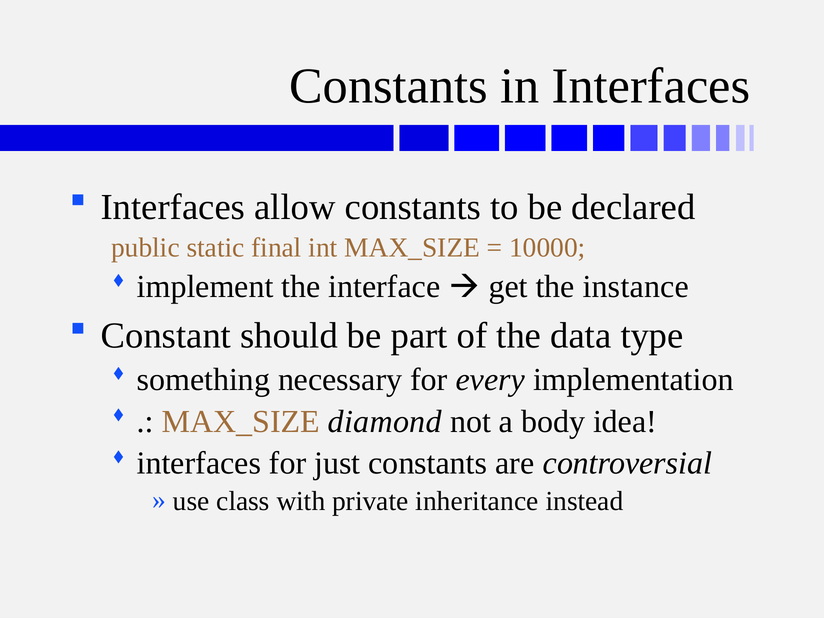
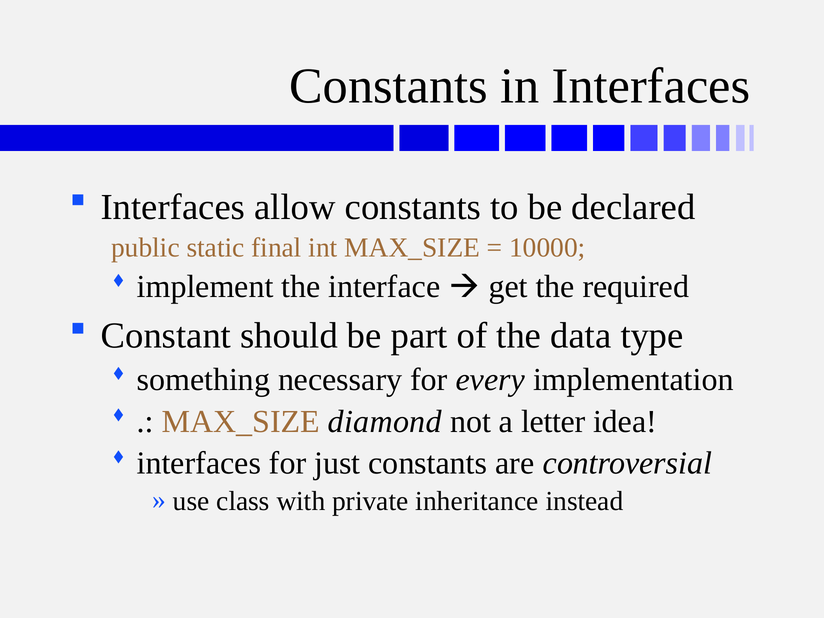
instance: instance -> required
body: body -> letter
